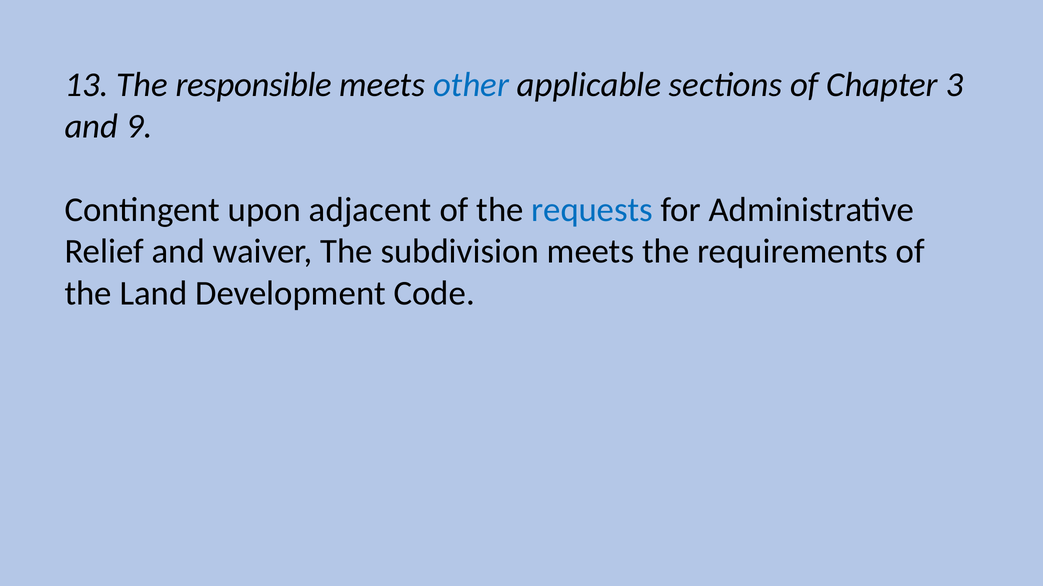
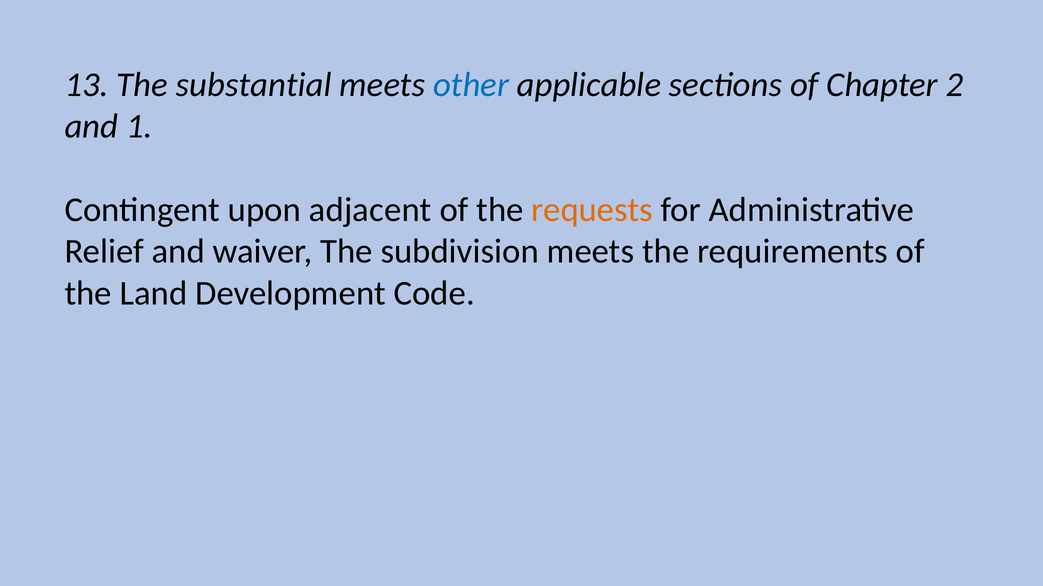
responsible: responsible -> substantial
3: 3 -> 2
9: 9 -> 1
requests colour: blue -> orange
